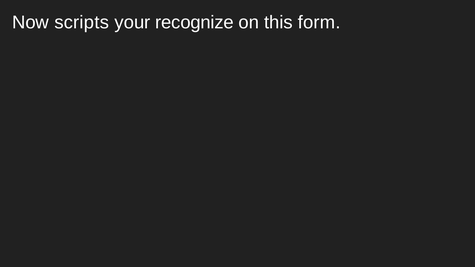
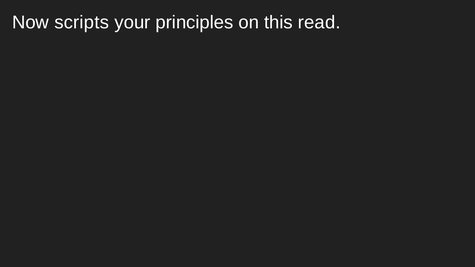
recognize: recognize -> principles
form: form -> read
